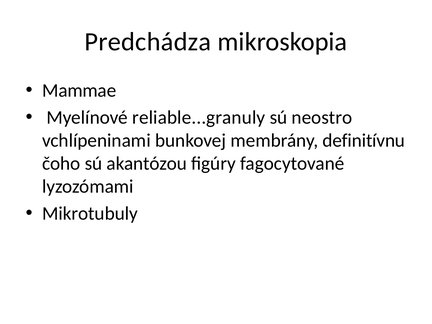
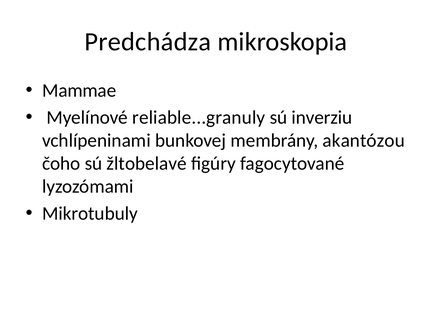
neostro: neostro -> inverziu
definitívnu: definitívnu -> akantózou
akantózou: akantózou -> žltobelavé
